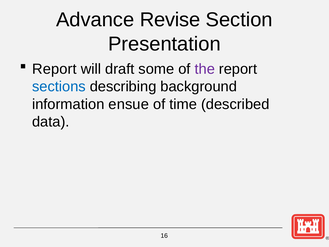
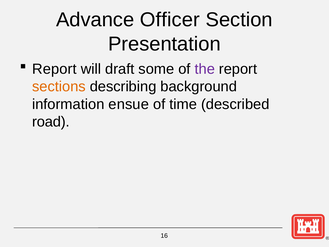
Revise: Revise -> Officer
sections colour: blue -> orange
data: data -> road
